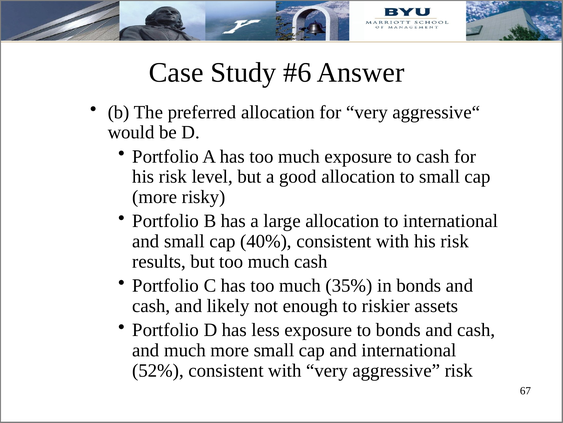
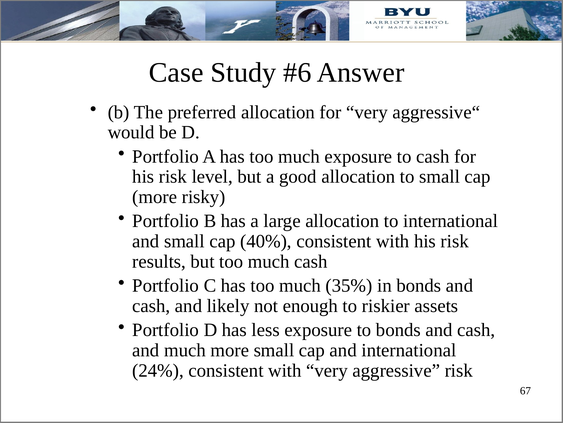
52%: 52% -> 24%
